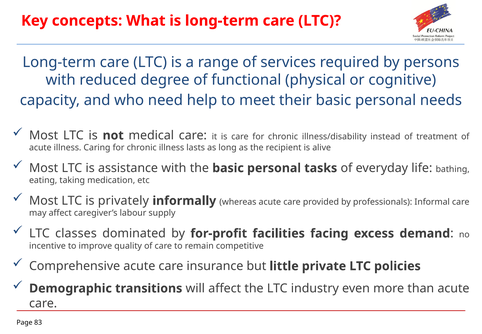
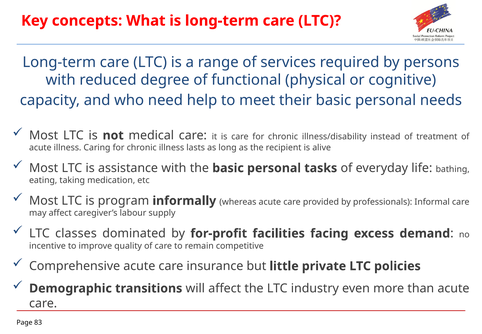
privately: privately -> program
